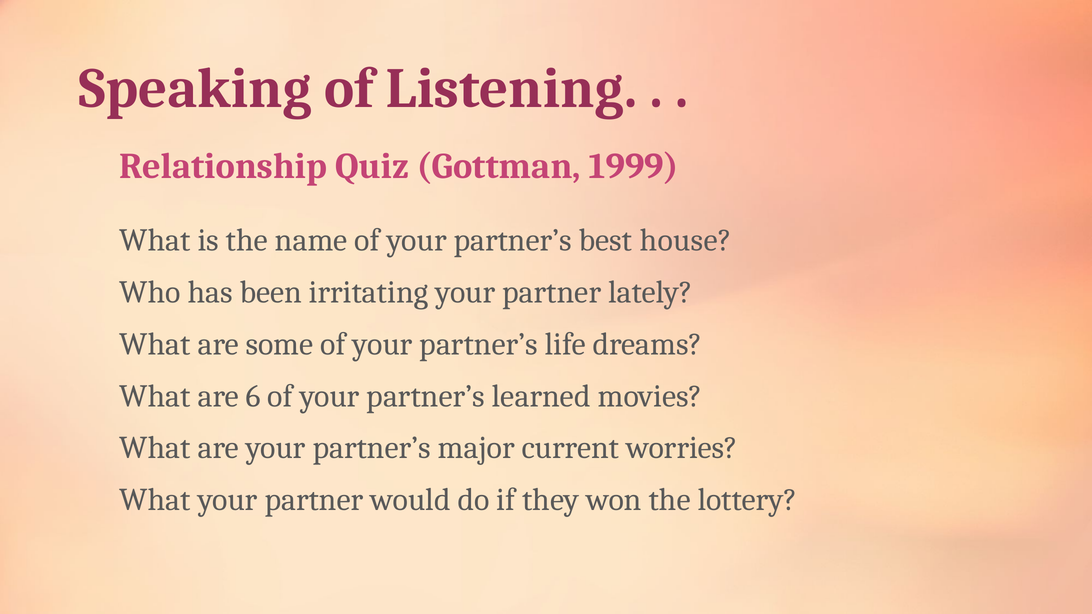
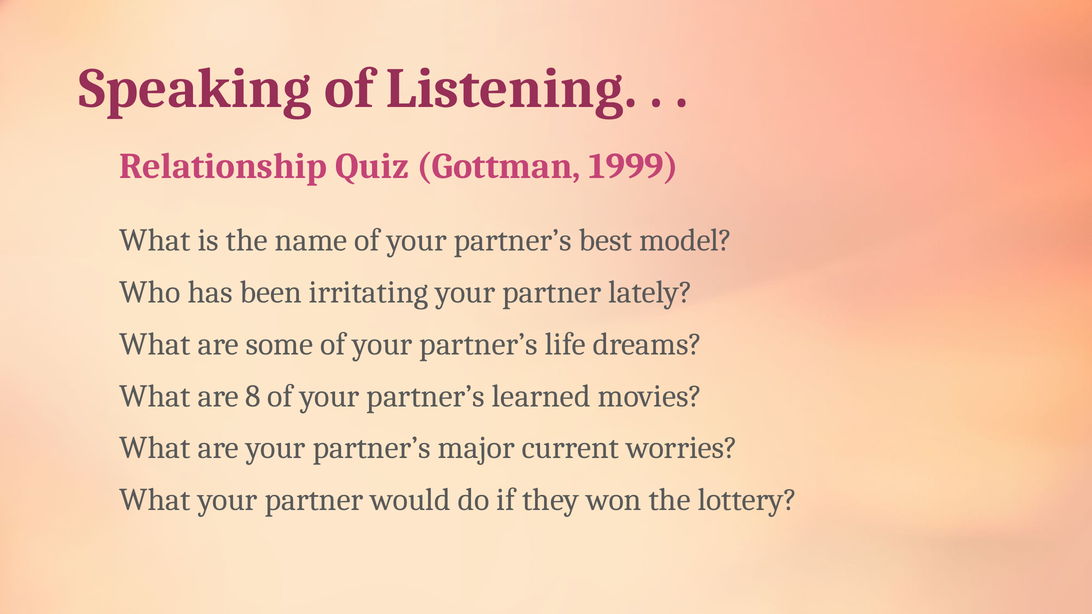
house: house -> model
6: 6 -> 8
